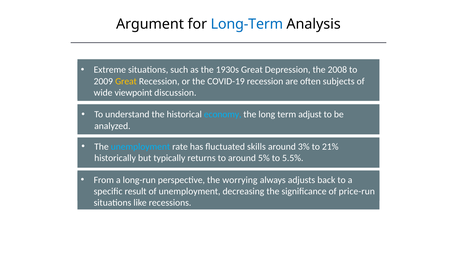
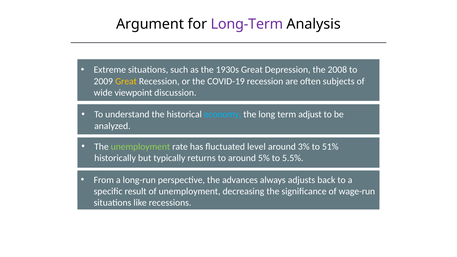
Long-Term colour: blue -> purple
unemployment at (140, 147) colour: light blue -> light green
skills: skills -> level
21%: 21% -> 51%
worrying: worrying -> advances
price-run: price-run -> wage-run
